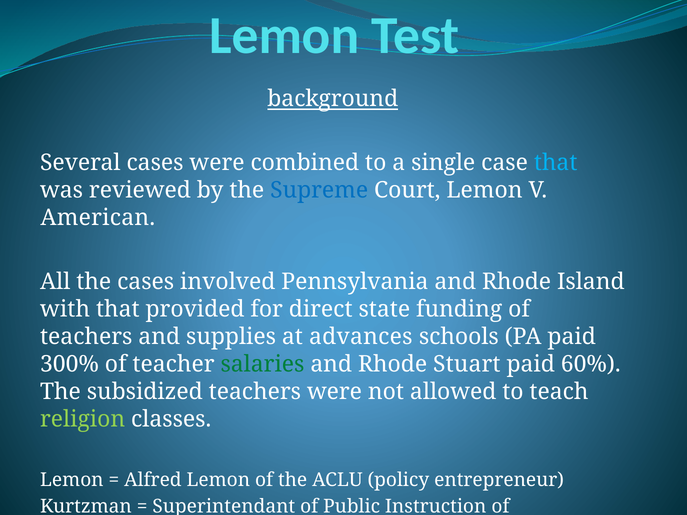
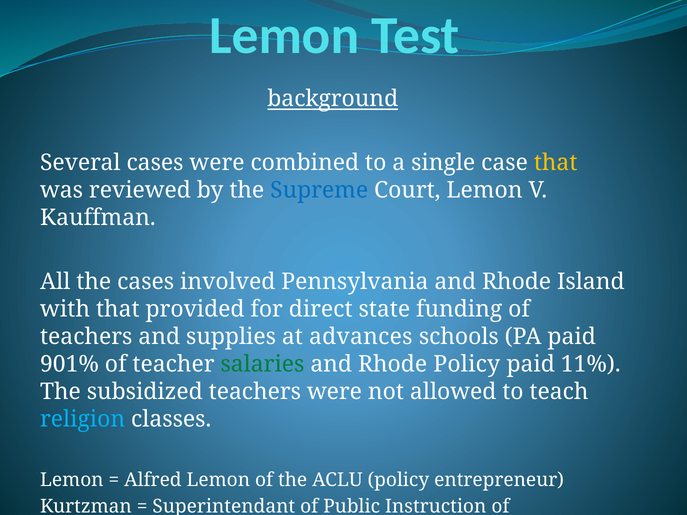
that at (556, 163) colour: light blue -> yellow
American: American -> Kauffman
300%: 300% -> 901%
Rhode Stuart: Stuart -> Policy
60%: 60% -> 11%
religion colour: light green -> light blue
